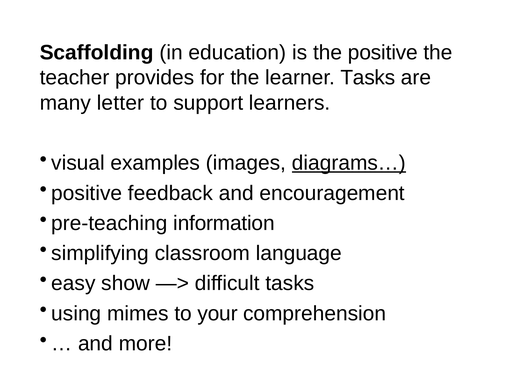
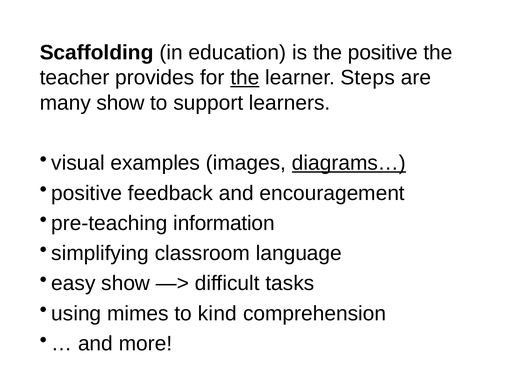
the at (245, 78) underline: none -> present
learner Tasks: Tasks -> Steps
many letter: letter -> show
your: your -> kind
